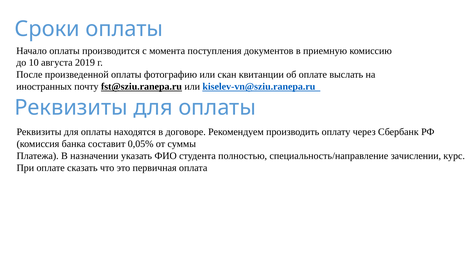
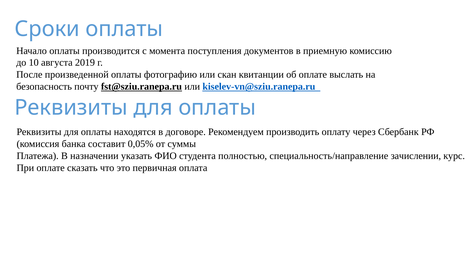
иностранных: иностранных -> безопасность
